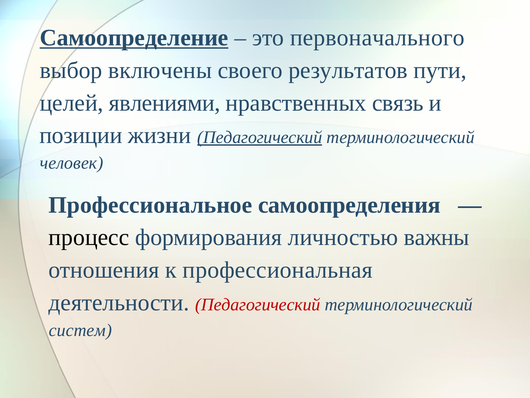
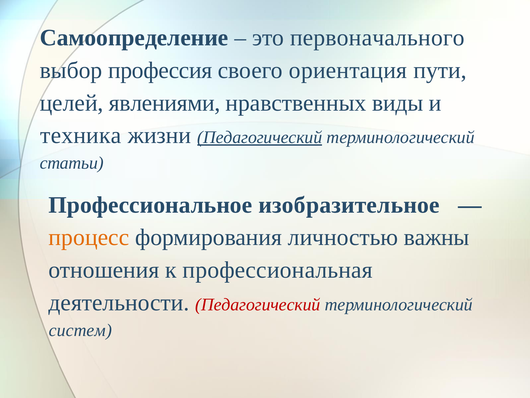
Самоопределение underline: present -> none
включены: включены -> профессия
результатов: результатов -> ориентация
связь: связь -> виды
позиции: позиции -> техника
человек: человек -> статьи
самоопределения: самоопределения -> изобразительное
процесс colour: black -> orange
